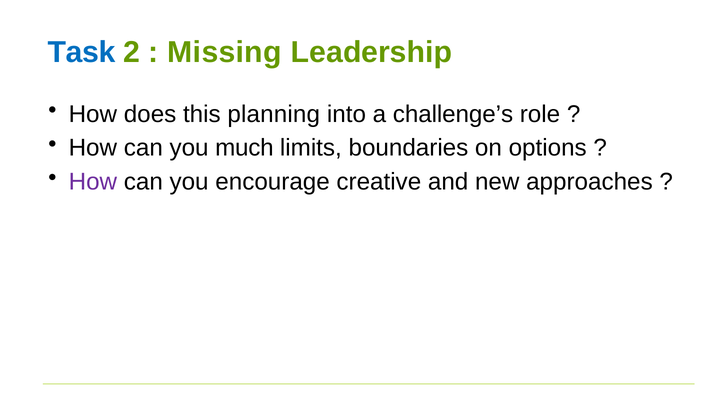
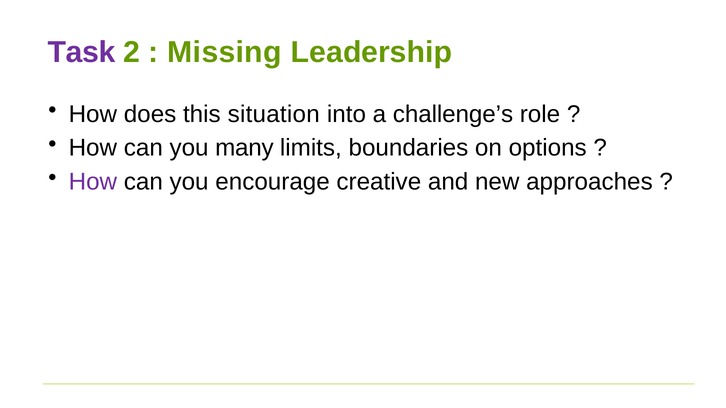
Task colour: blue -> purple
planning: planning -> situation
much: much -> many
